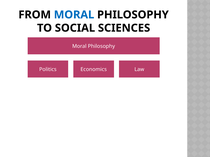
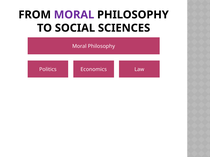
MORAL at (74, 15) colour: blue -> purple
